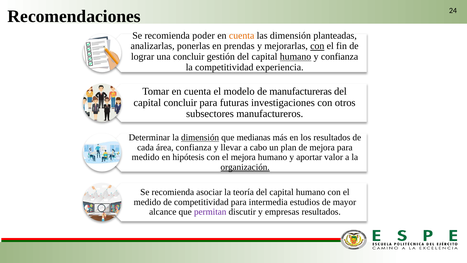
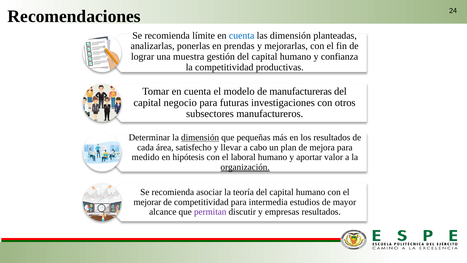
poder: poder -> límite
cuenta at (242, 36) colour: orange -> blue
con at (317, 46) underline: present -> none
una concluir: concluir -> muestra
humano at (296, 57) underline: present -> none
experiencia: experiencia -> productivas
capital concluir: concluir -> negocio
medianas: medianas -> pequeñas
área confianza: confianza -> satisfecho
el mejora: mejora -> laboral
medido at (147, 202): medido -> mejorar
